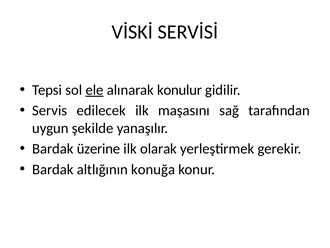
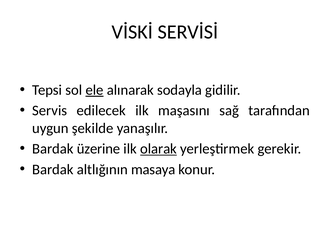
konulur: konulur -> sodayla
olarak underline: none -> present
konuğa: konuğa -> masaya
